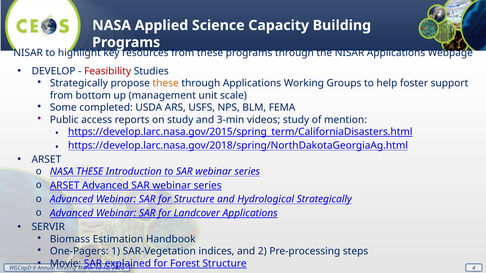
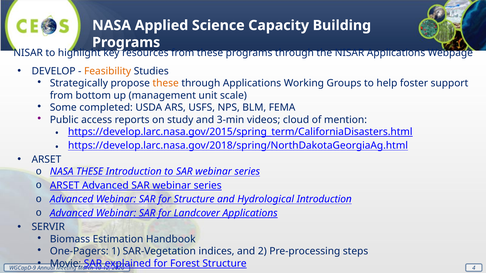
Feasibility colour: red -> orange
videos study: study -> cloud
Hydrological Strategically: Strategically -> Introduction
